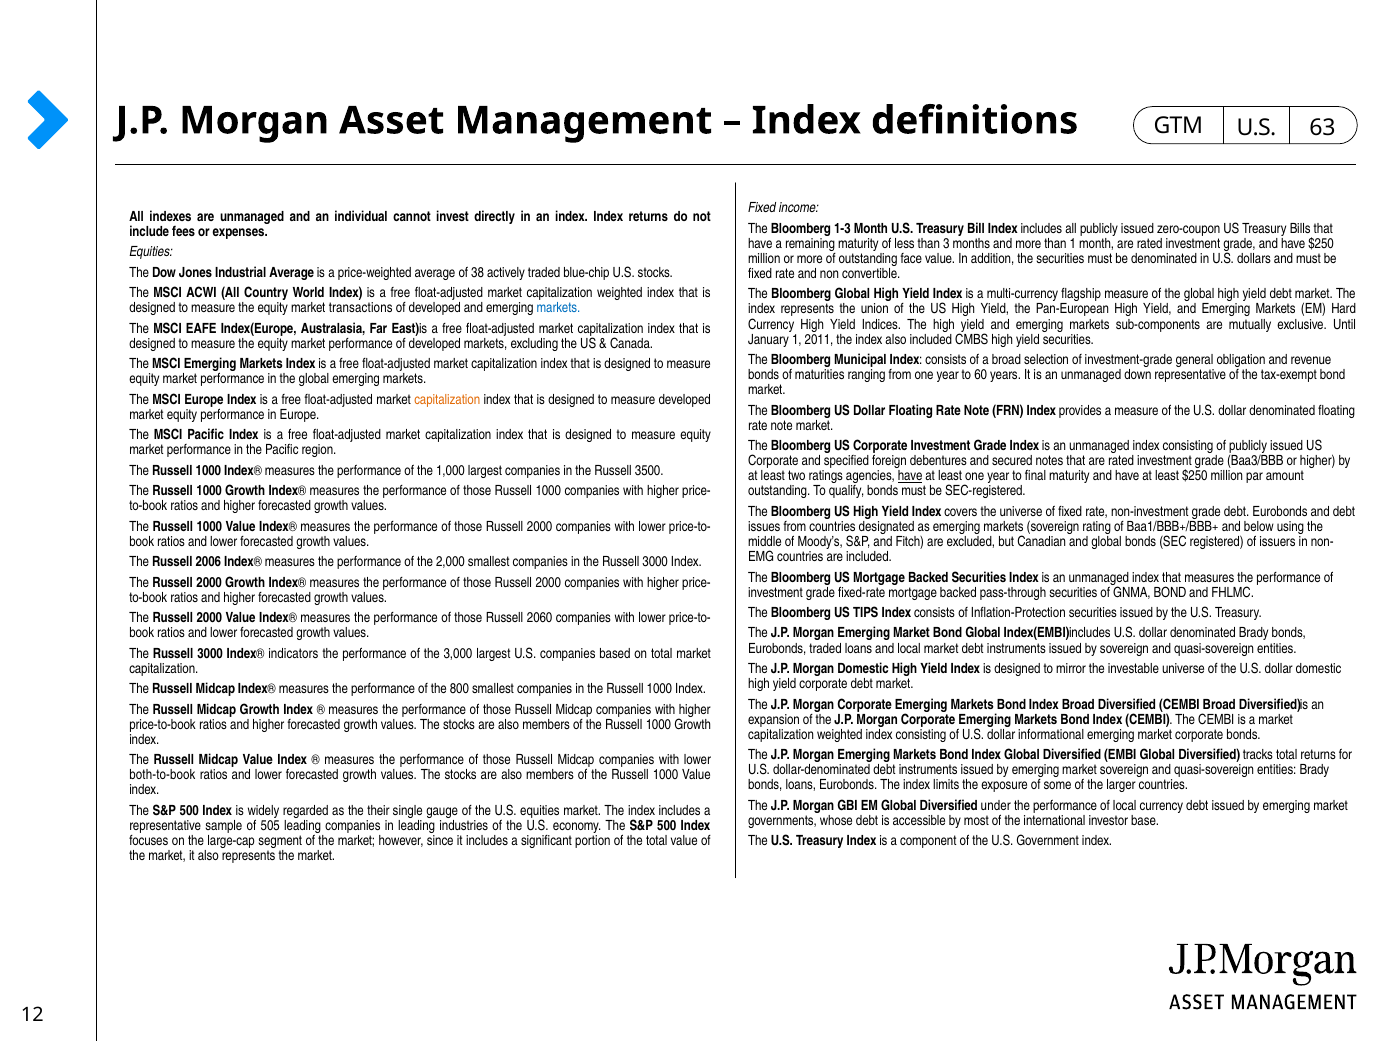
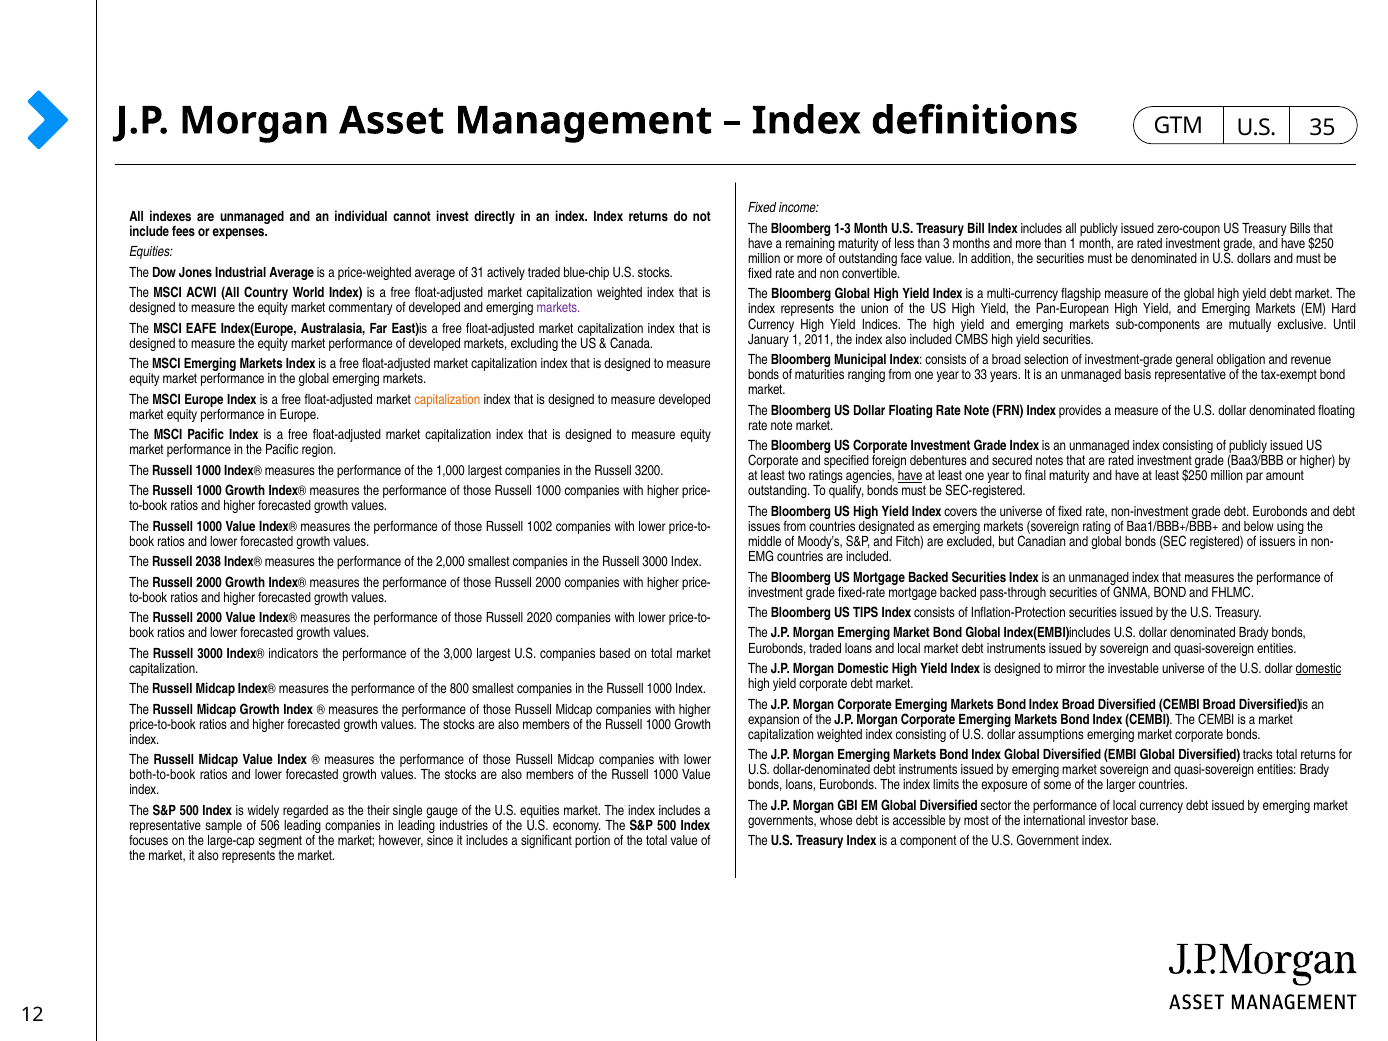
63: 63 -> 35
38: 38 -> 31
transactions: transactions -> commentary
markets at (558, 308) colour: blue -> purple
60: 60 -> 33
down: down -> basis
3500: 3500 -> 3200
2000 at (540, 526): 2000 -> 1002
2006: 2006 -> 2038
2060: 2060 -> 2020
domestic at (1319, 669) underline: none -> present
informational: informational -> assumptions
under: under -> sector
505: 505 -> 506
